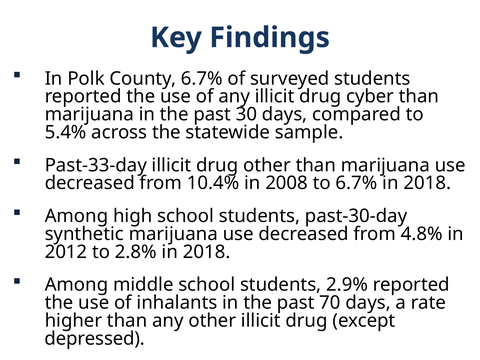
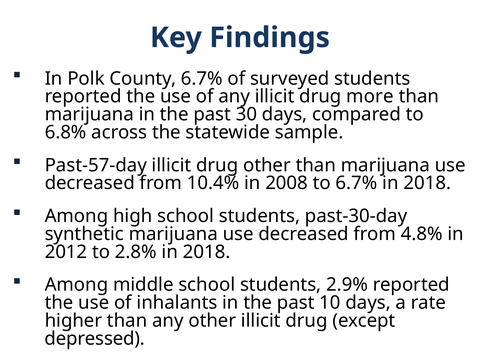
cyber: cyber -> more
5.4%: 5.4% -> 6.8%
Past-33-day: Past-33-day -> Past-57-day
70: 70 -> 10
